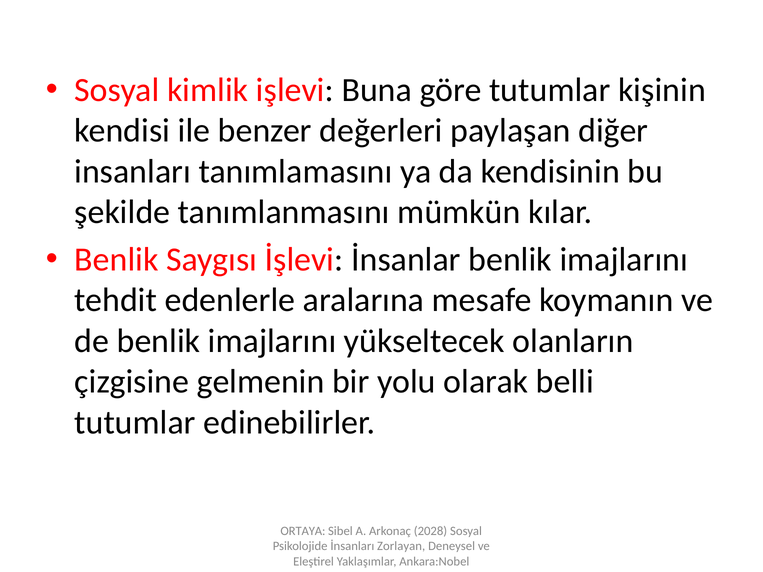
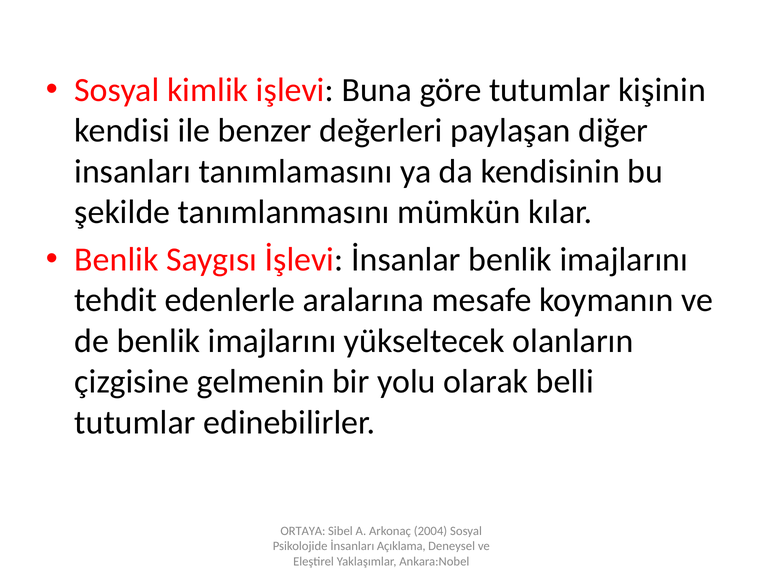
2028: 2028 -> 2004
Zorlayan: Zorlayan -> Açıklama
